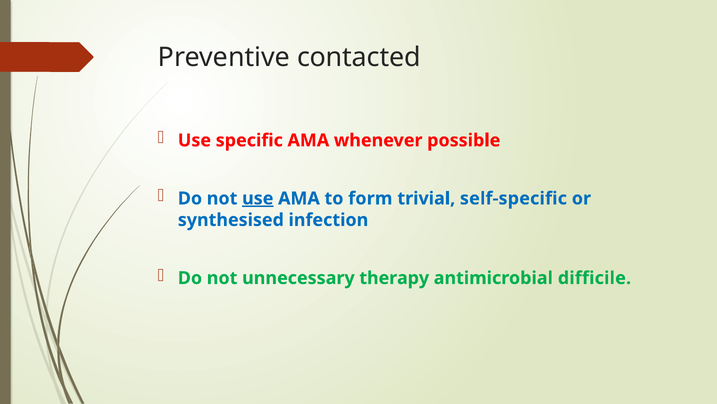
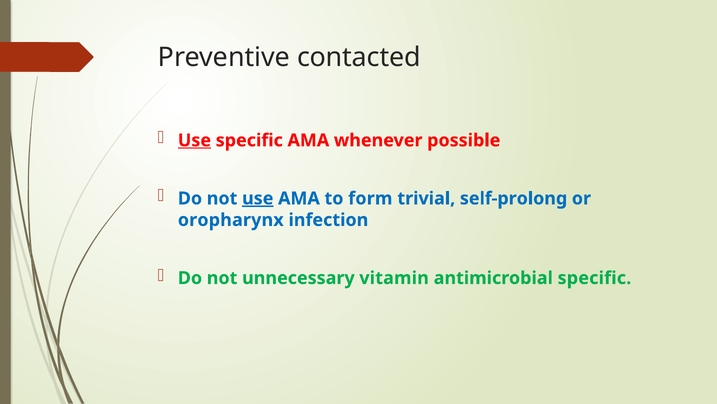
Use at (194, 140) underline: none -> present
self-specific: self-specific -> self-prolong
synthesised: synthesised -> oropharynx
therapy: therapy -> vitamin
antimicrobial difficile: difficile -> specific
